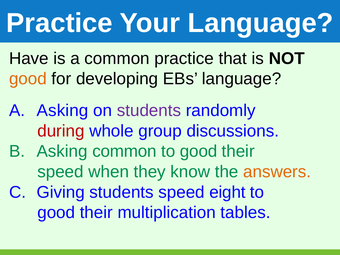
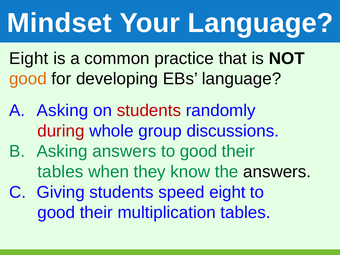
Practice at (59, 23): Practice -> Mindset
Have at (29, 58): Have -> Eight
students at (149, 111) colour: purple -> red
Asking common: common -> answers
speed at (60, 172): speed -> tables
answers at (277, 172) colour: orange -> black
